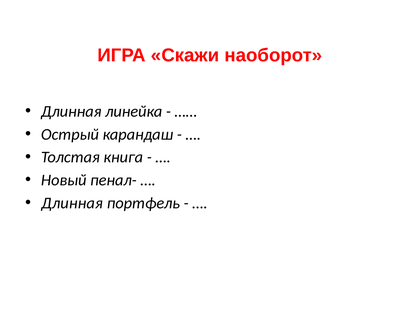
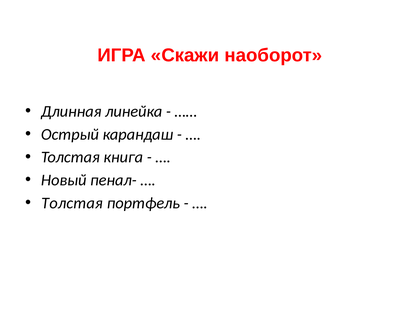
Длинная at (72, 203): Длинная -> Толстая
